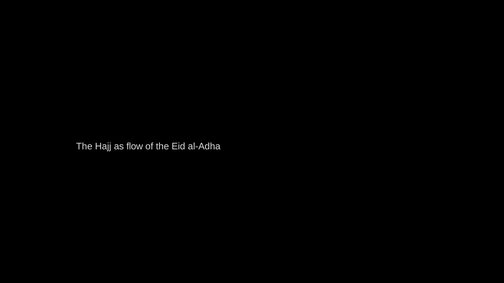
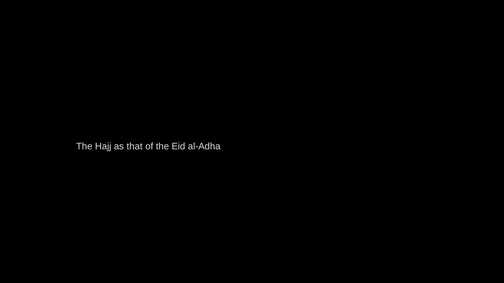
flow: flow -> that
